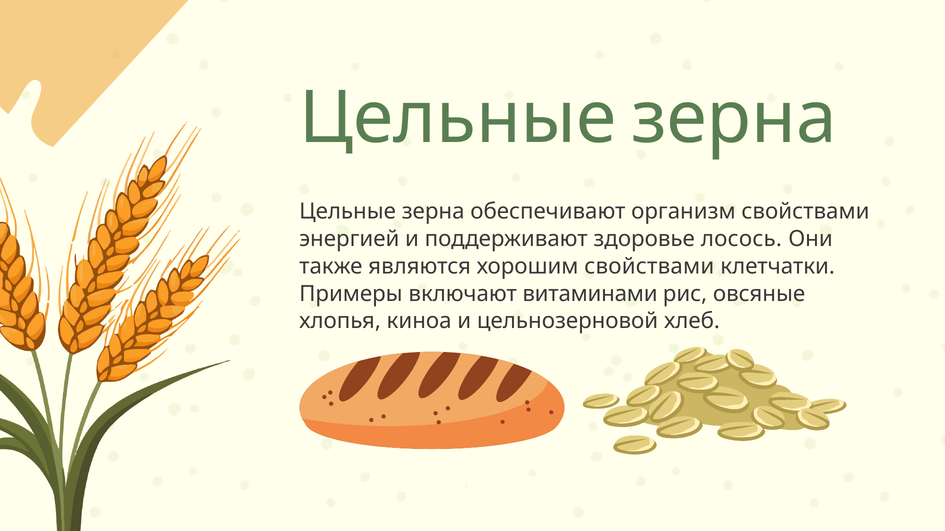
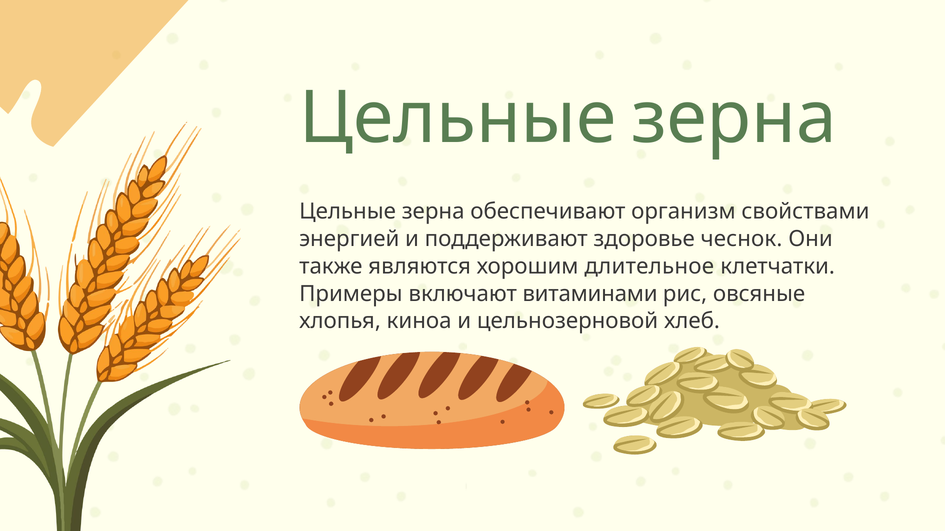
лосось: лосось -> чеснок
хорошим свойствами: свойствами -> длительное
